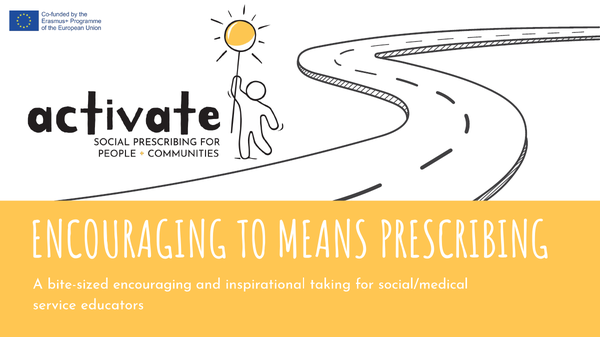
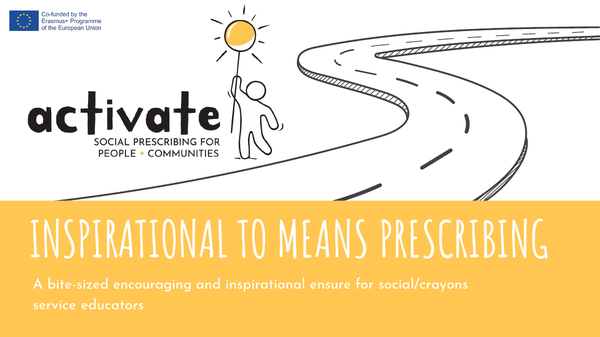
ENCOURAGING at (128, 242): ENCOURAGING -> INSPIRATIONAL
taking: taking -> ensure
social/medical: social/medical -> social/crayons
